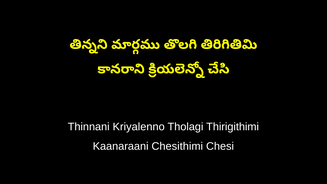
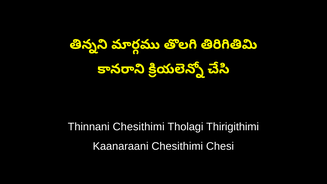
Thinnani Kriyalenno: Kriyalenno -> Chesithimi
